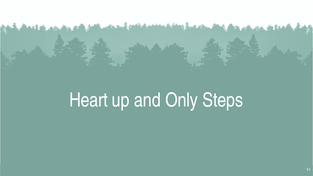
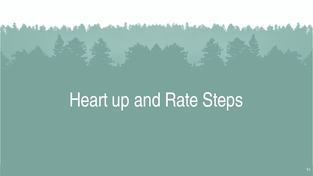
Only: Only -> Rate
